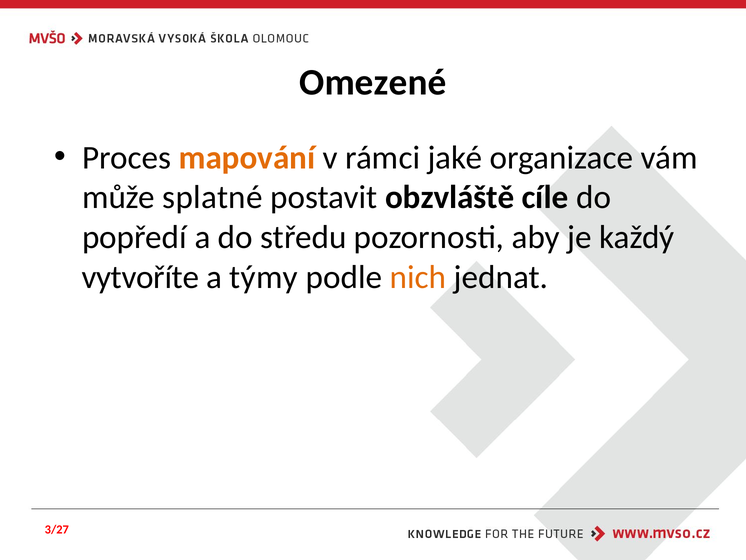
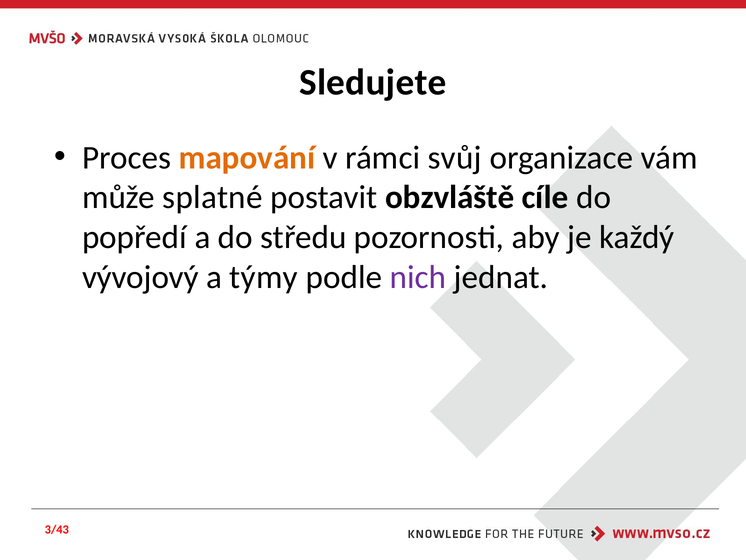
Omezené: Omezené -> Sledujete
jaké: jaké -> svůj
vytvoříte: vytvoříte -> vývojový
nich colour: orange -> purple
3/27: 3/27 -> 3/43
